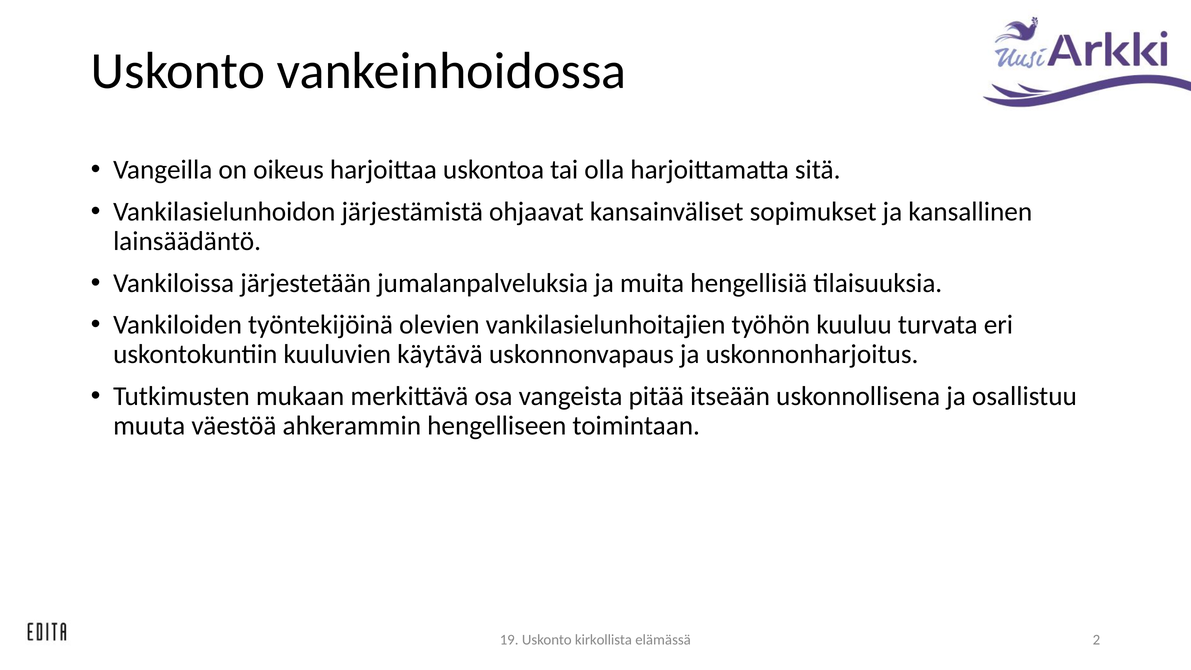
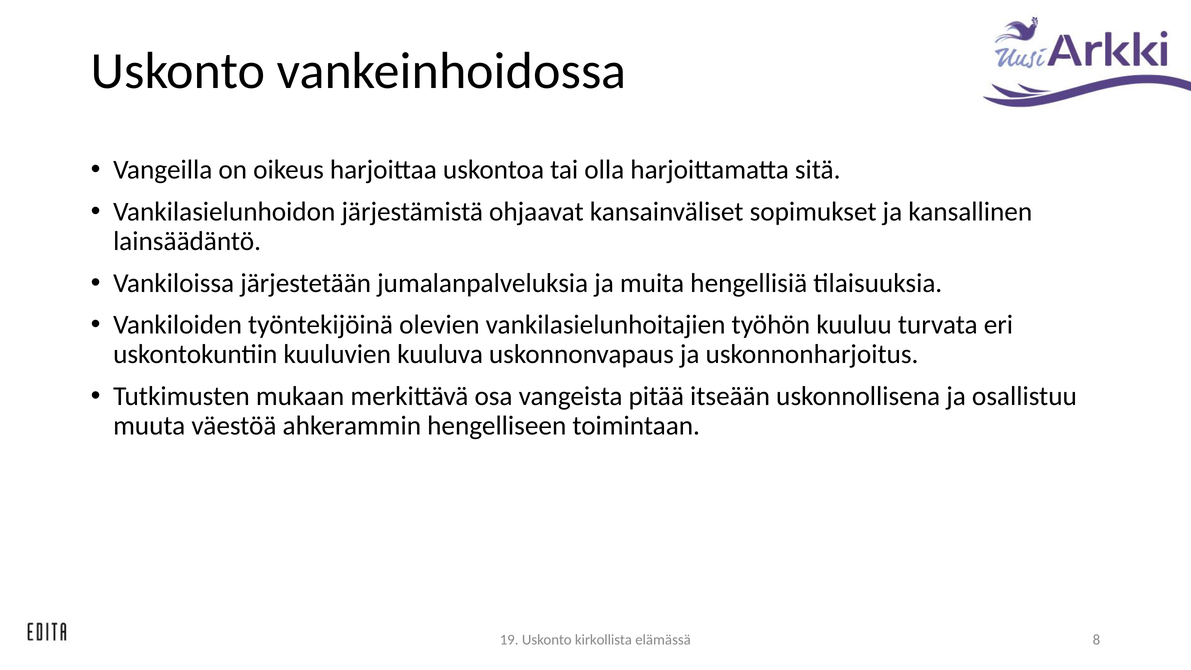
käytävä: käytävä -> kuuluva
2: 2 -> 8
